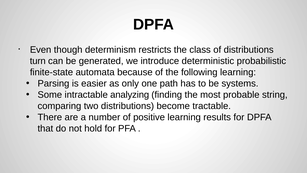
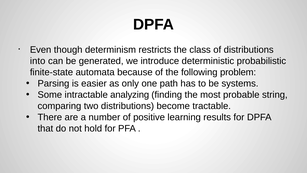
turn: turn -> into
following learning: learning -> problem
